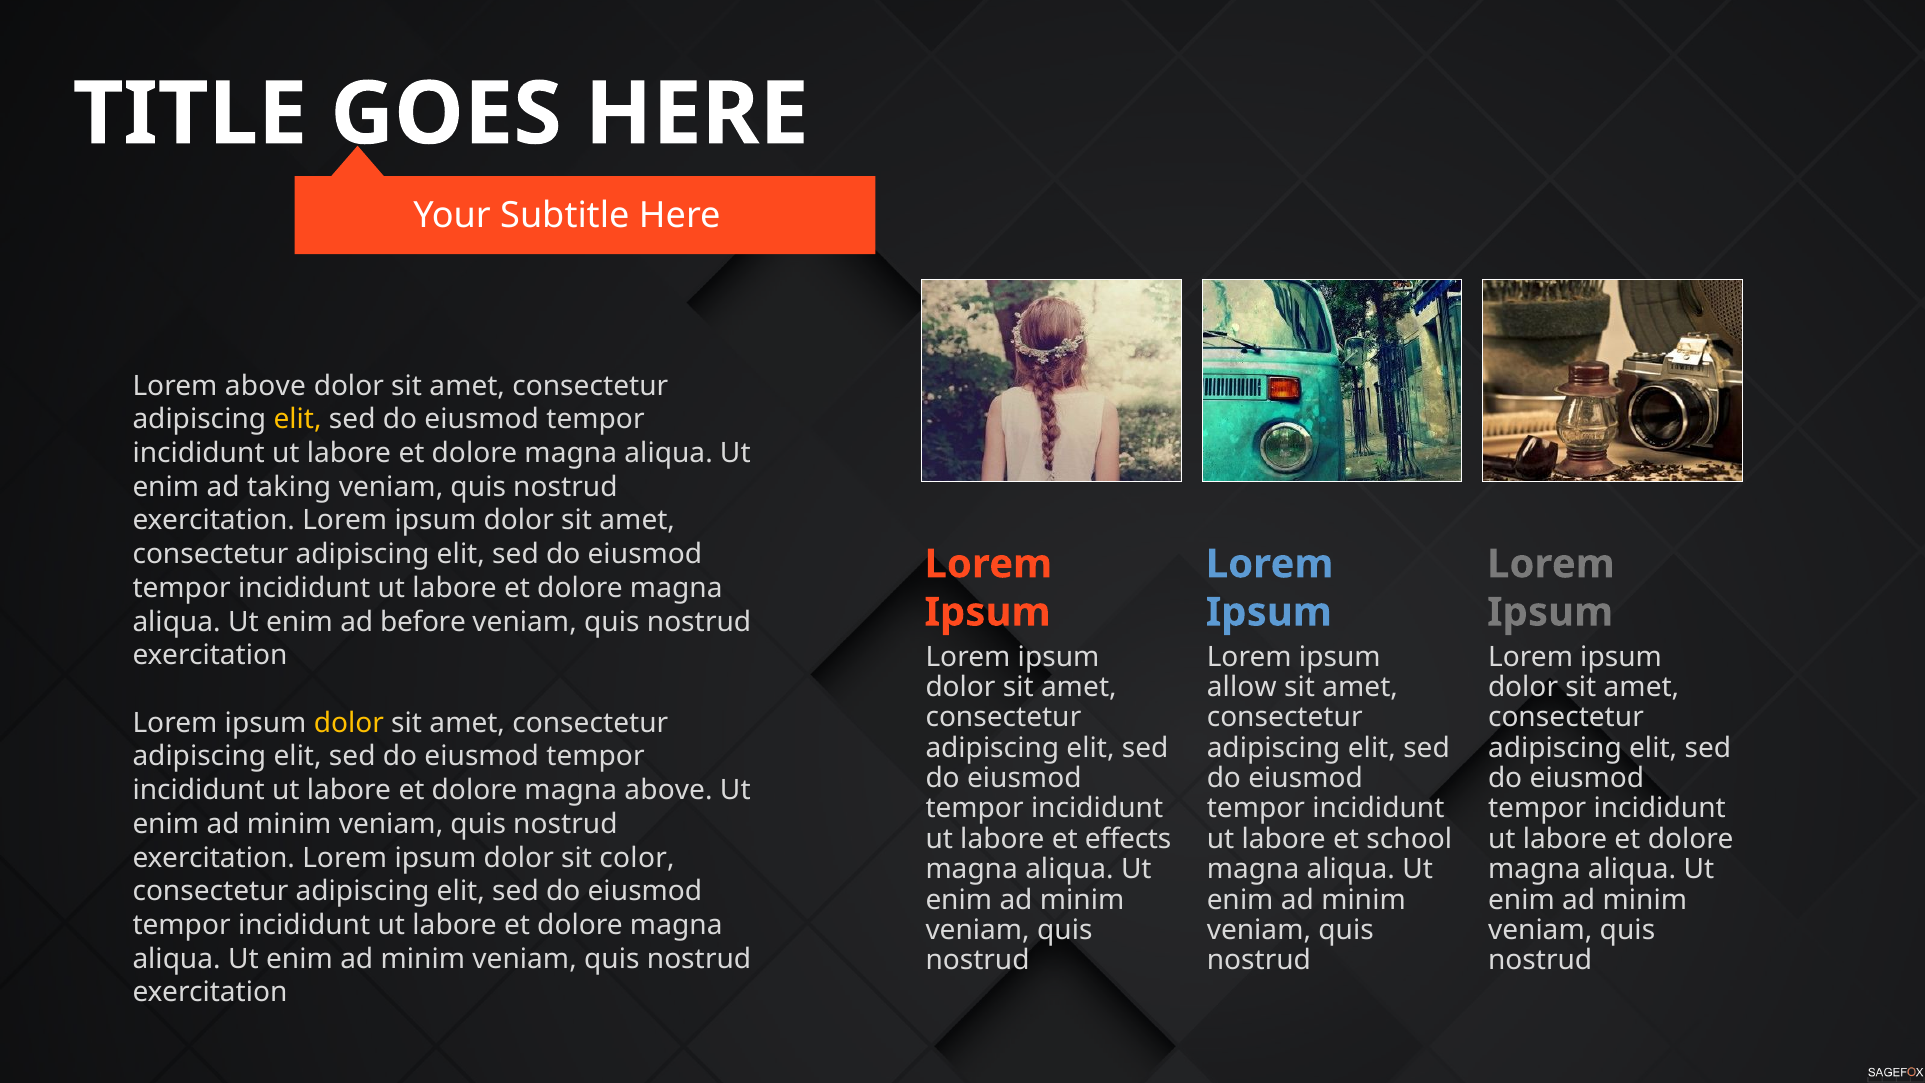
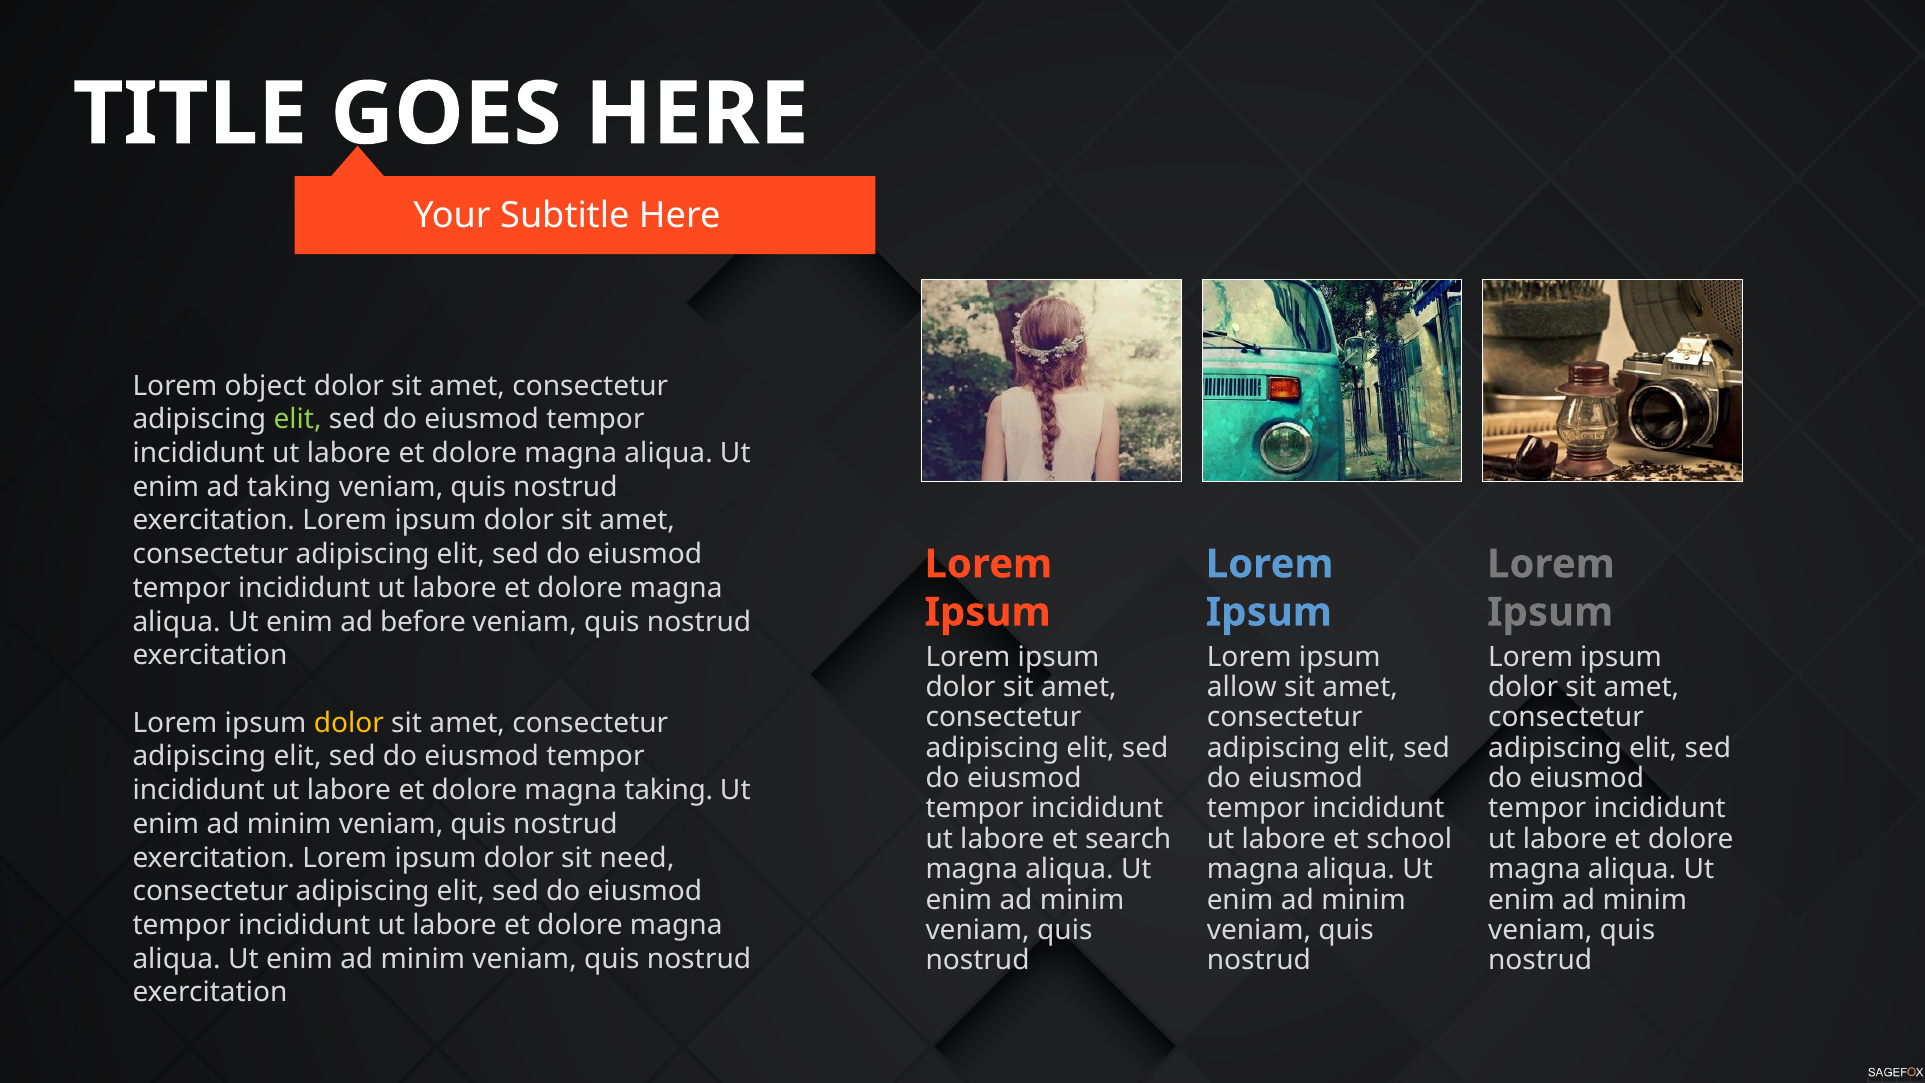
Lorem above: above -> object
elit at (298, 419) colour: yellow -> light green
magna above: above -> taking
effects: effects -> search
color: color -> need
